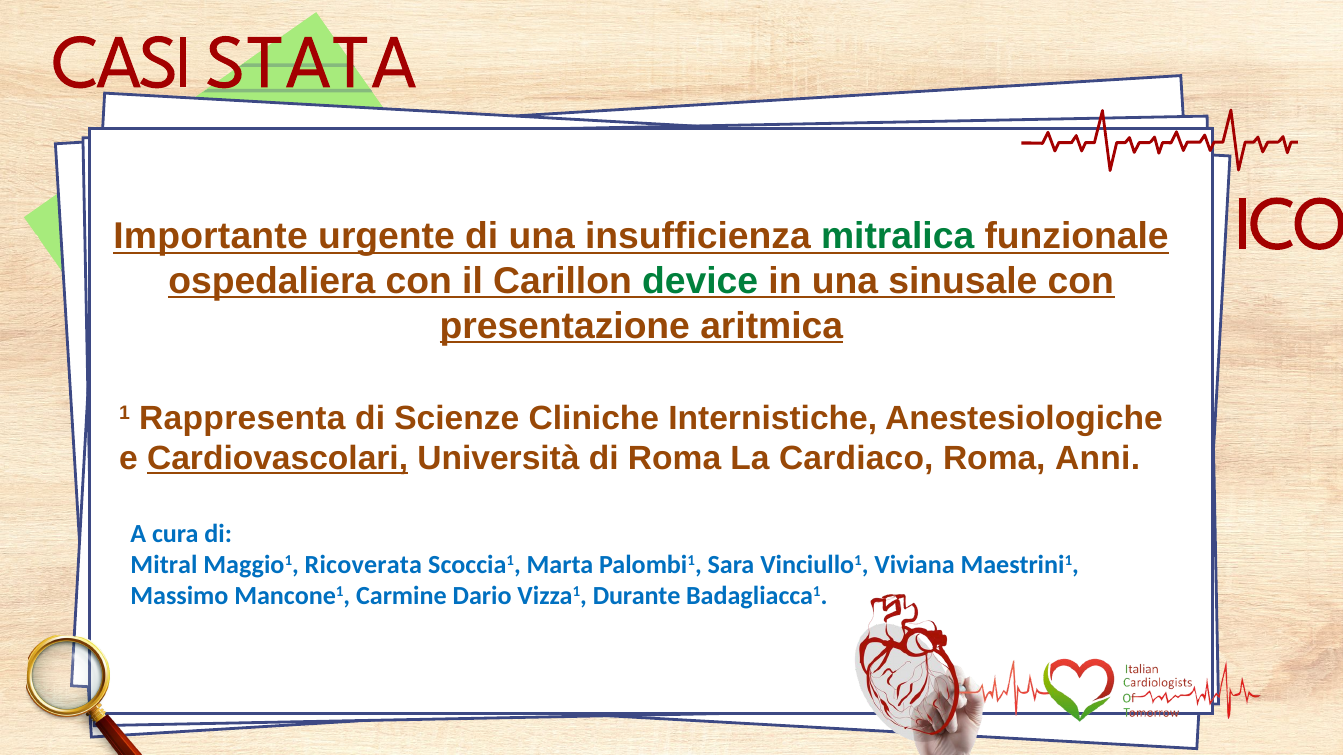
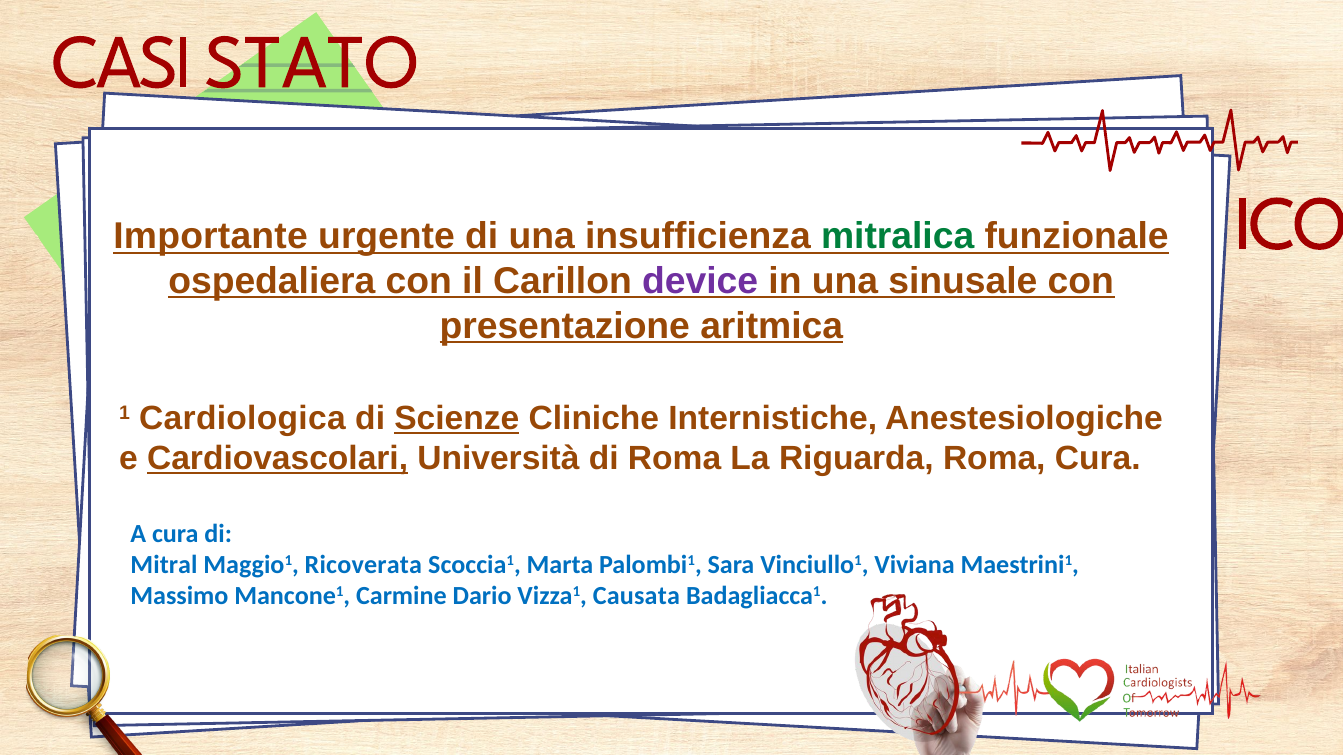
STATA: STATA -> STATO
device colour: green -> purple
Rappresenta: Rappresenta -> Cardiologica
Scienze underline: none -> present
Cardiaco: Cardiaco -> Riguarda
Roma Anni: Anni -> Cura
Durante: Durante -> Causata
